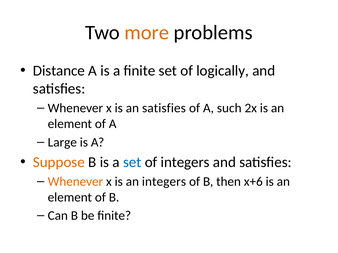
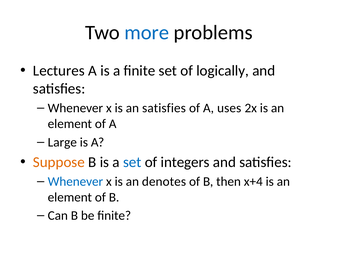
more colour: orange -> blue
Distance: Distance -> Lectures
such: such -> uses
Whenever at (75, 182) colour: orange -> blue
an integers: integers -> denotes
x+6: x+6 -> x+4
